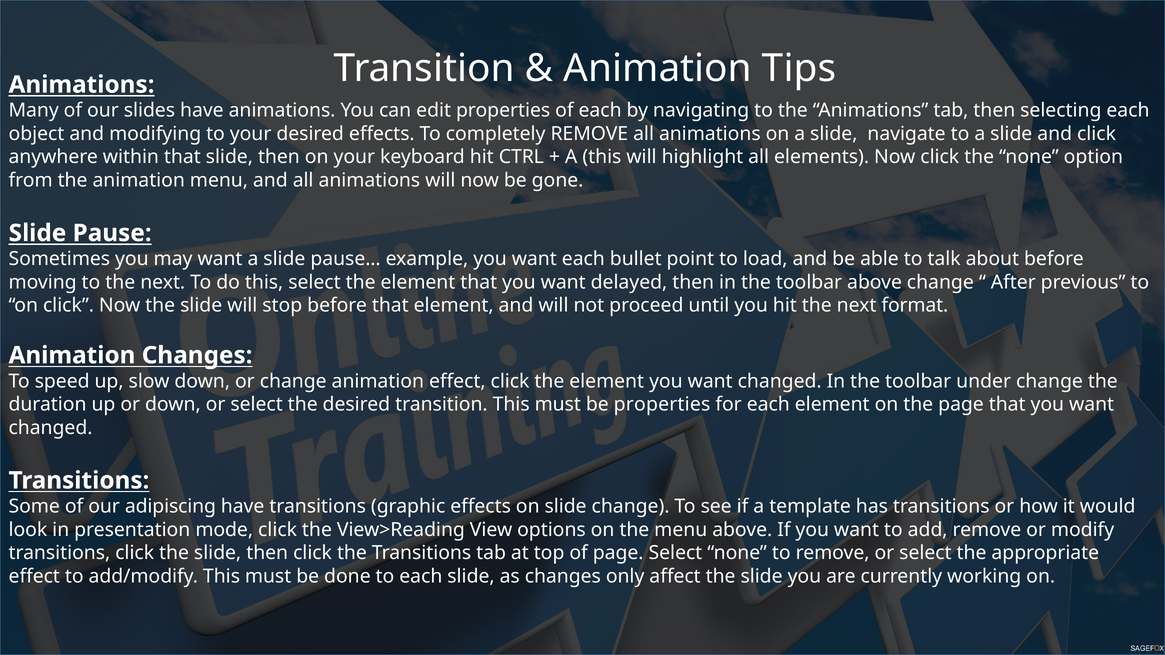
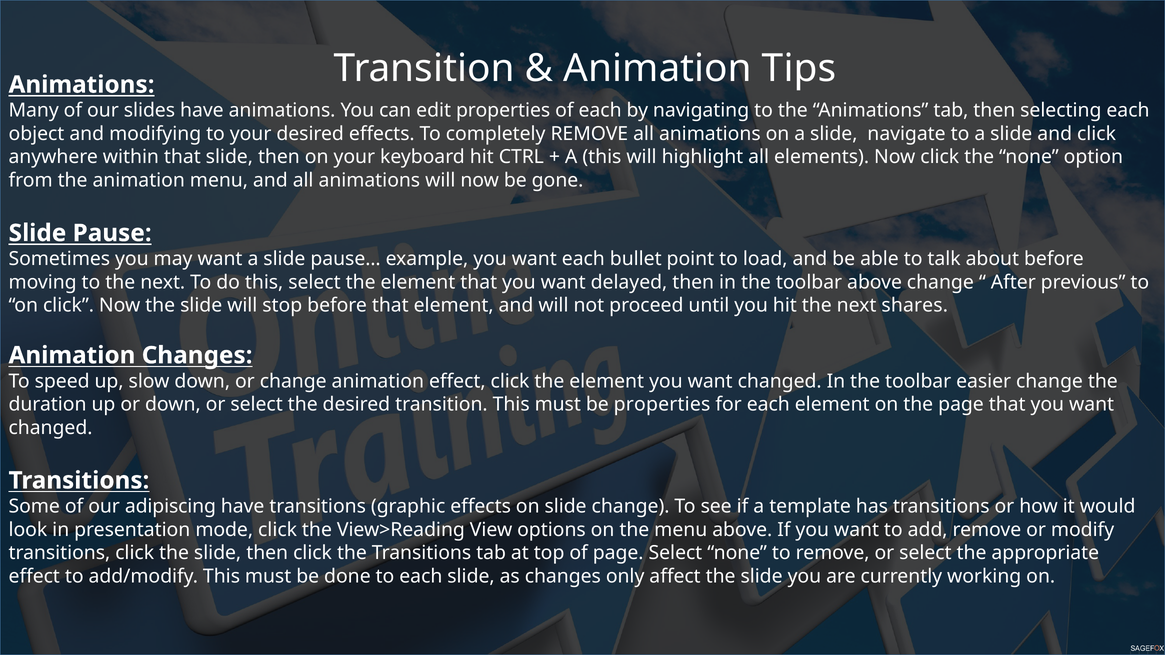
format: format -> shares
under: under -> easier
